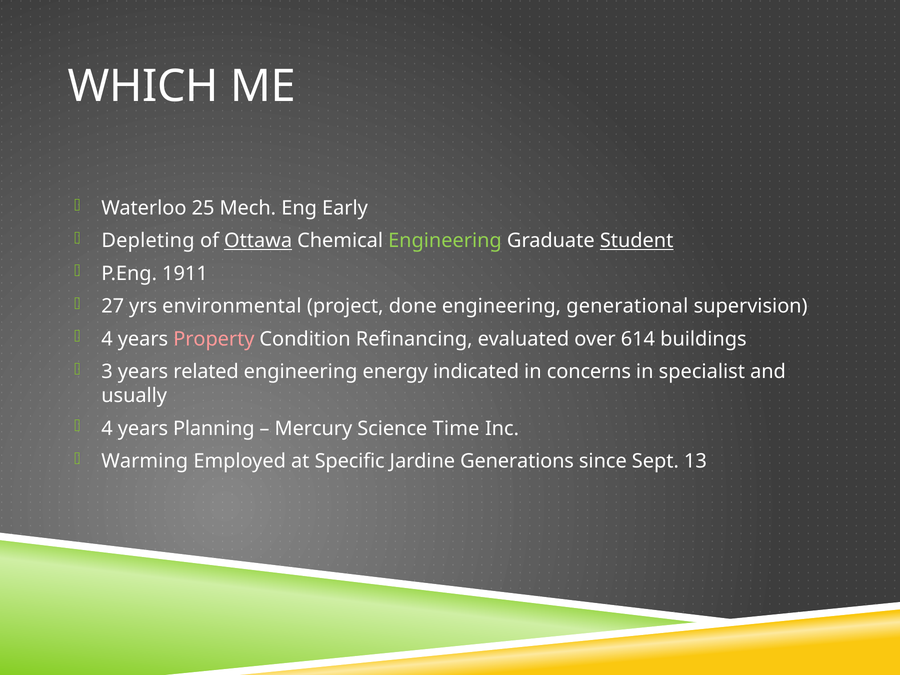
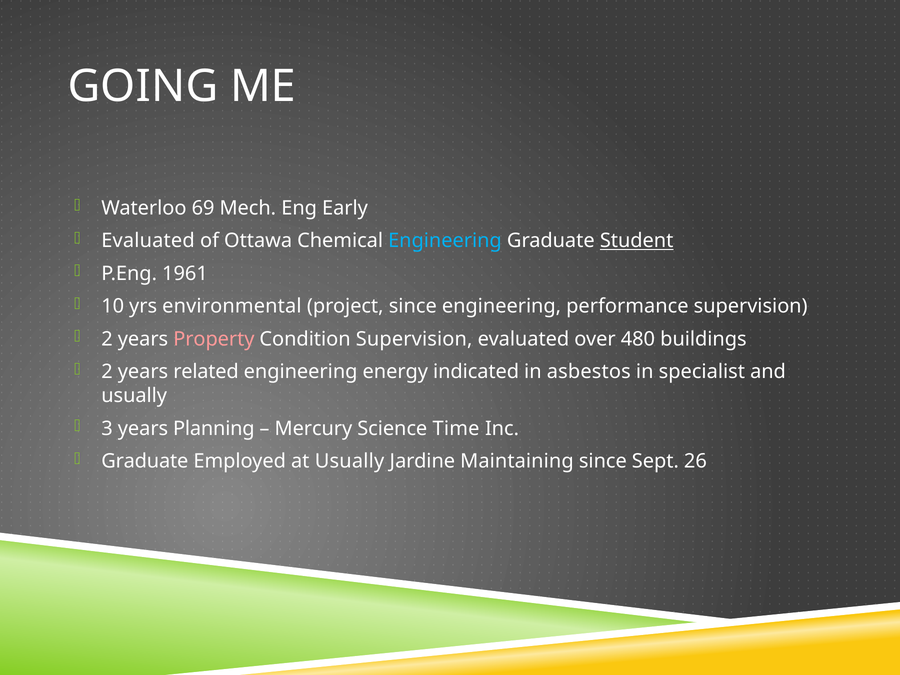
WHICH: WHICH -> GOING
25: 25 -> 69
Depleting at (148, 241): Depleting -> Evaluated
Ottawa underline: present -> none
Engineering at (445, 241) colour: light green -> light blue
1911: 1911 -> 1961
27: 27 -> 10
project done: done -> since
generational: generational -> performance
4 at (107, 339): 4 -> 2
Condition Refinancing: Refinancing -> Supervision
614: 614 -> 480
3 at (107, 372): 3 -> 2
concerns: concerns -> asbestos
4 at (107, 429): 4 -> 3
Warming at (145, 461): Warming -> Graduate
at Specific: Specific -> Usually
Generations: Generations -> Maintaining
13: 13 -> 26
